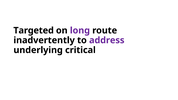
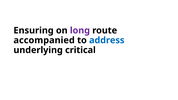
Targeted: Targeted -> Ensuring
inadvertently: inadvertently -> accompanied
address colour: purple -> blue
